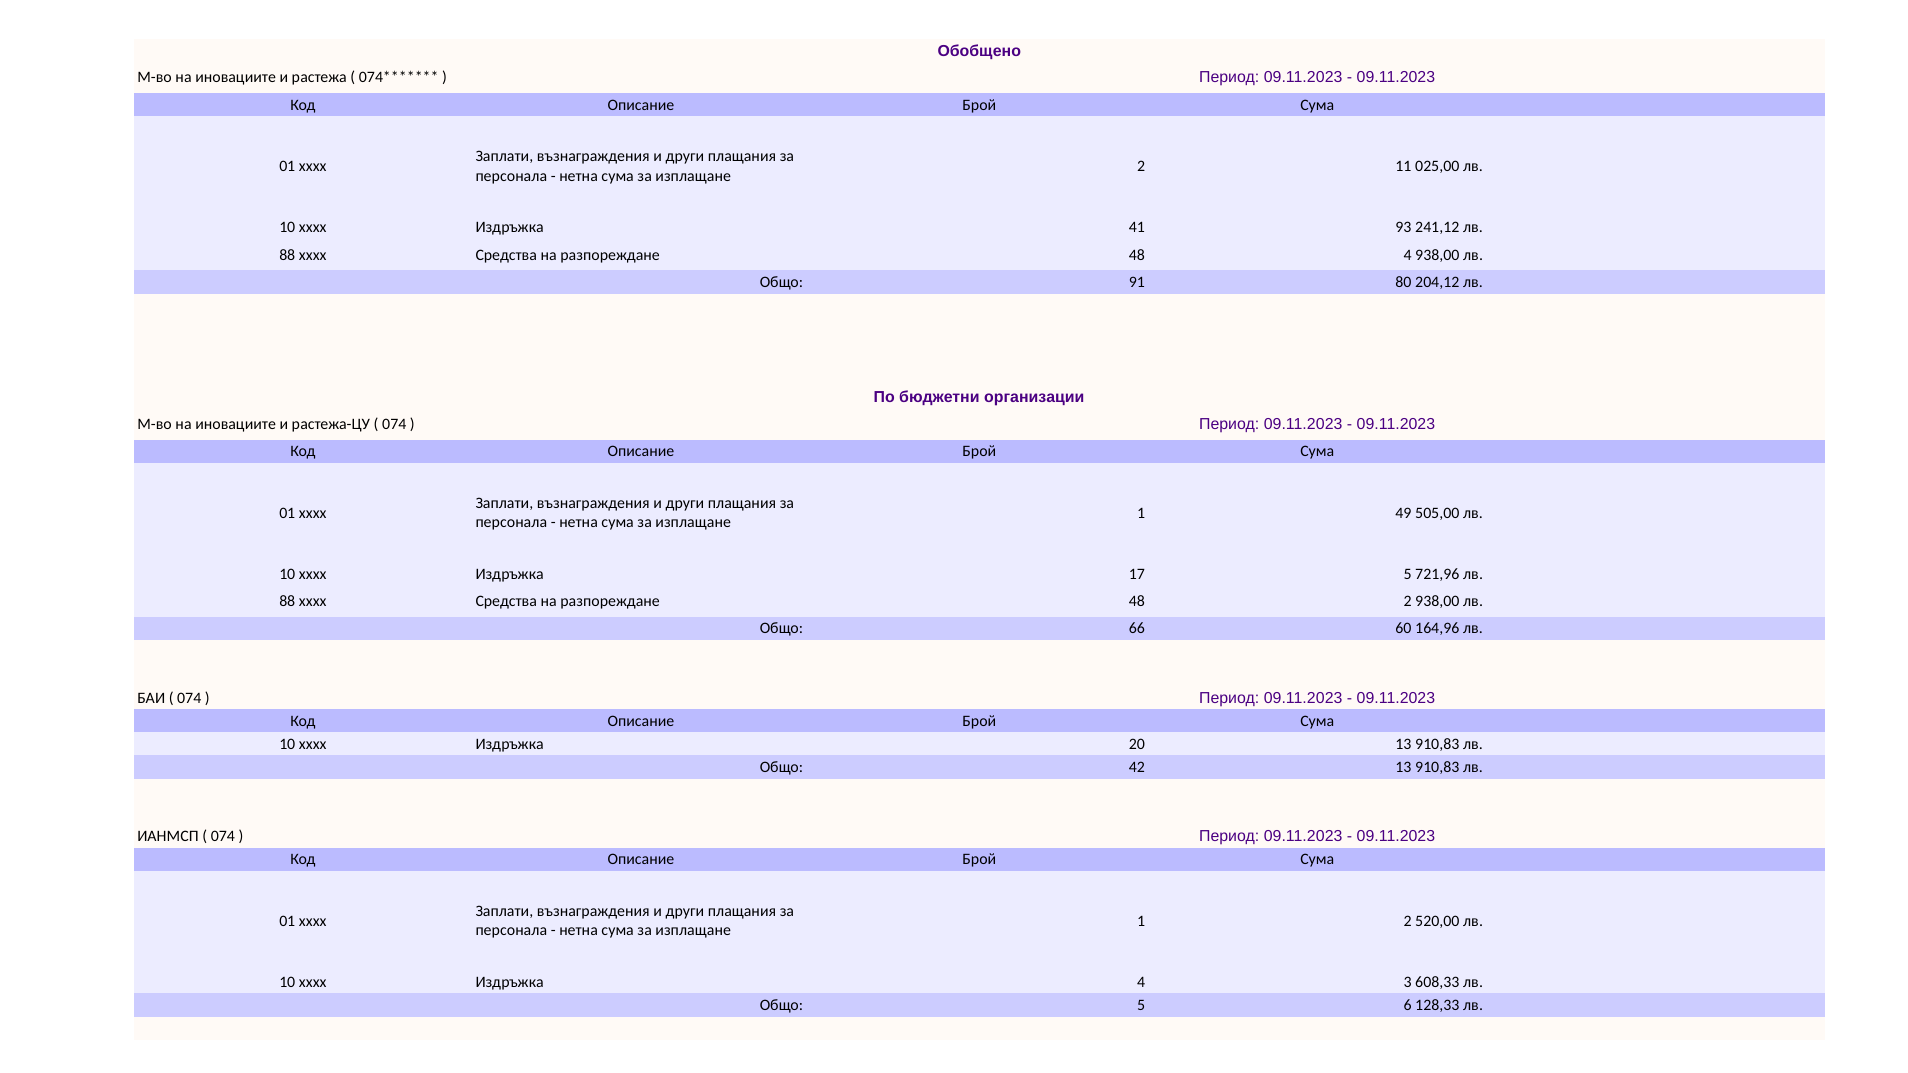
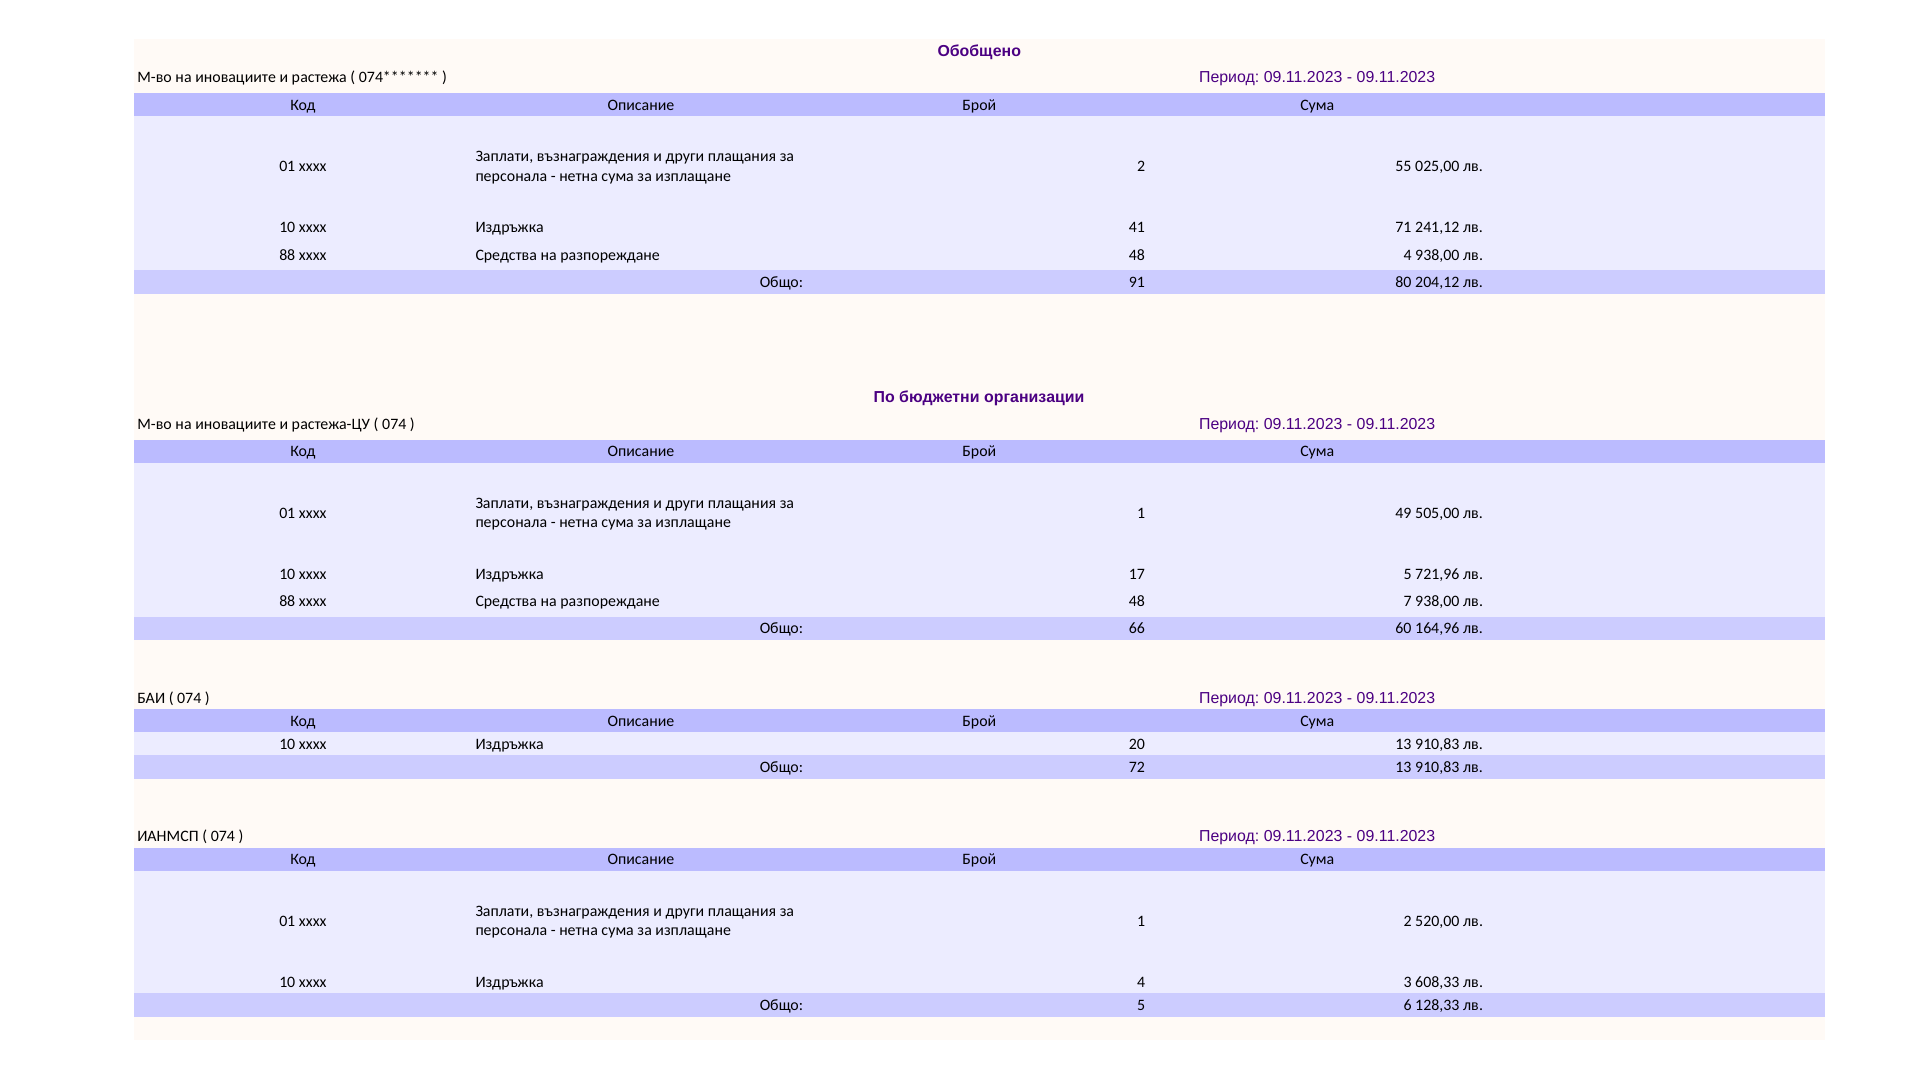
11: 11 -> 55
93: 93 -> 71
48 2: 2 -> 7
42: 42 -> 72
